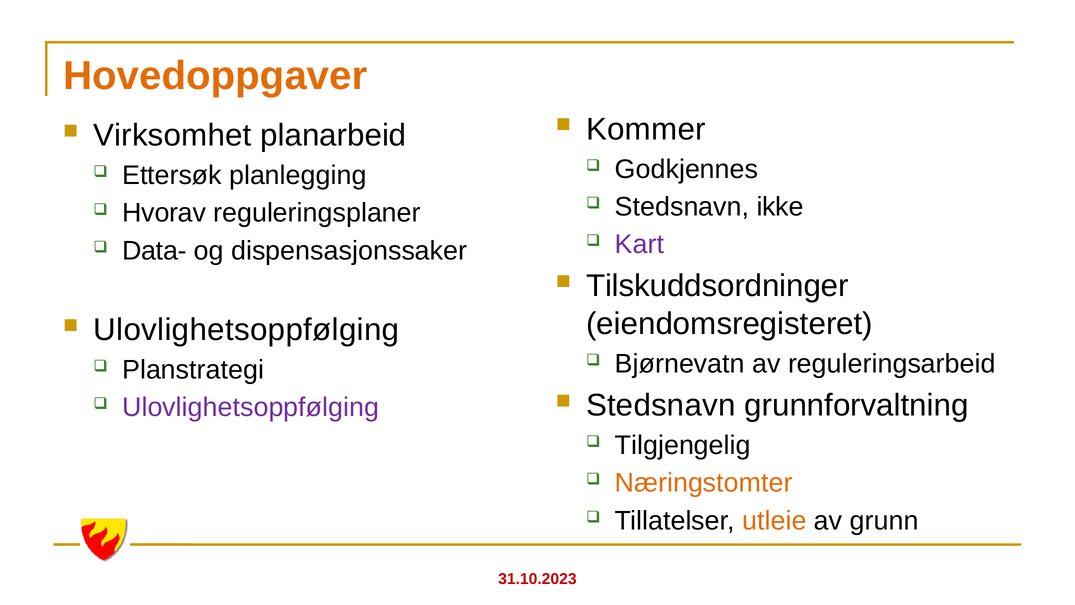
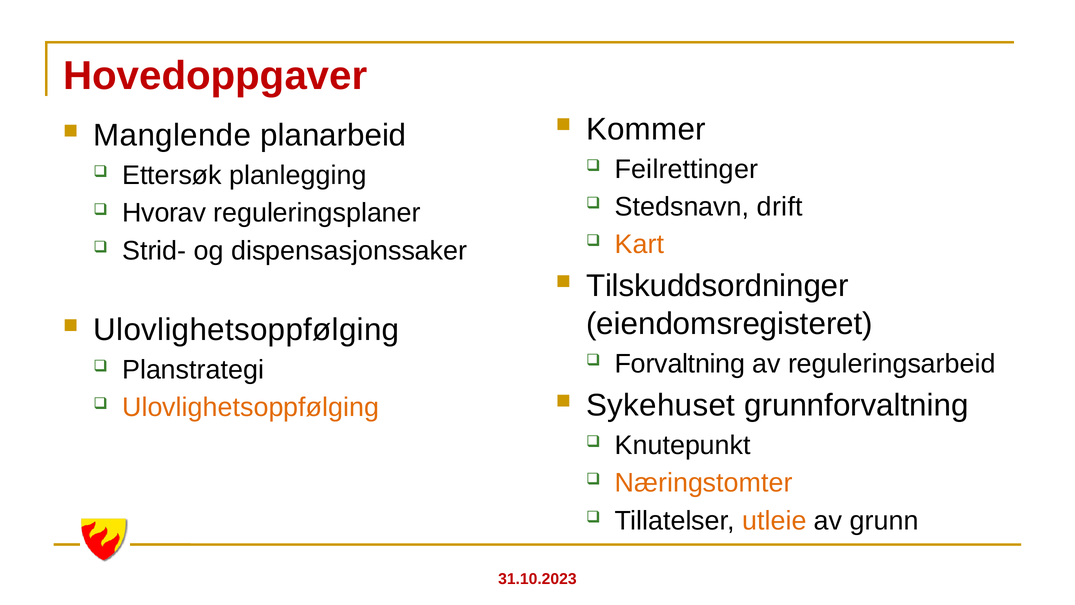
Hovedoppgaver colour: orange -> red
Virksomhet: Virksomhet -> Manglende
Godkjennes: Godkjennes -> Feilrettinger
ikke: ikke -> drift
Kart colour: purple -> orange
Data-: Data- -> Strid-
Bjørnevatn: Bjørnevatn -> Forvaltning
Stedsnavn at (661, 405): Stedsnavn -> Sykehuset
Ulovlighetsoppfølging at (251, 407) colour: purple -> orange
Tilgjengelig: Tilgjengelig -> Knutepunkt
